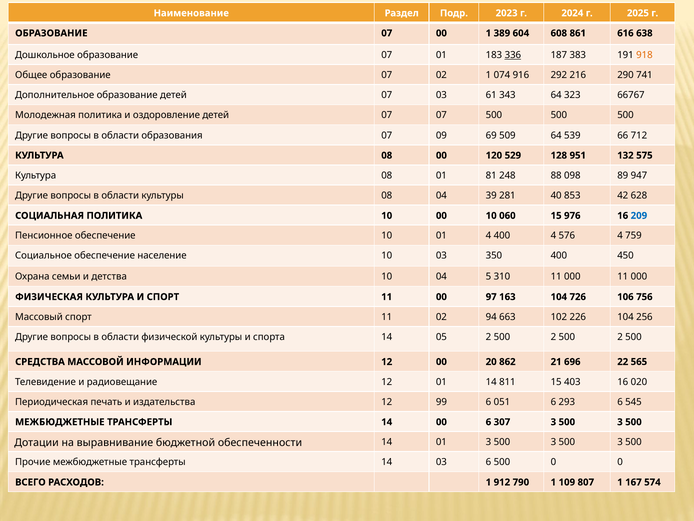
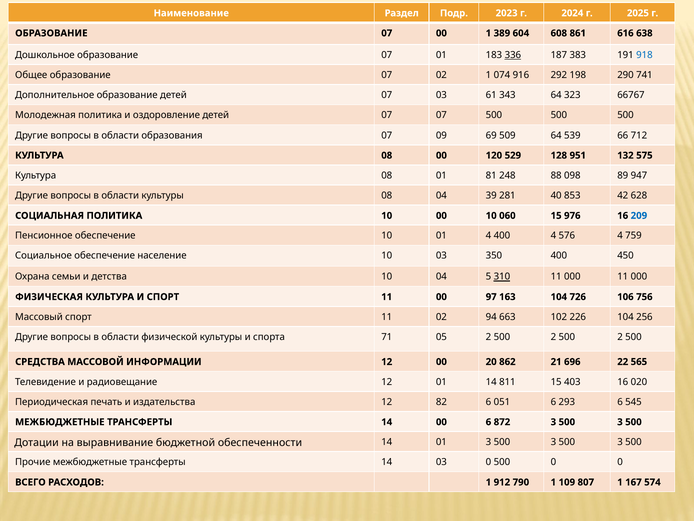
918 colour: orange -> blue
216: 216 -> 198
310 underline: none -> present
спорта 14: 14 -> 71
99: 99 -> 82
307: 307 -> 872
03 6: 6 -> 0
